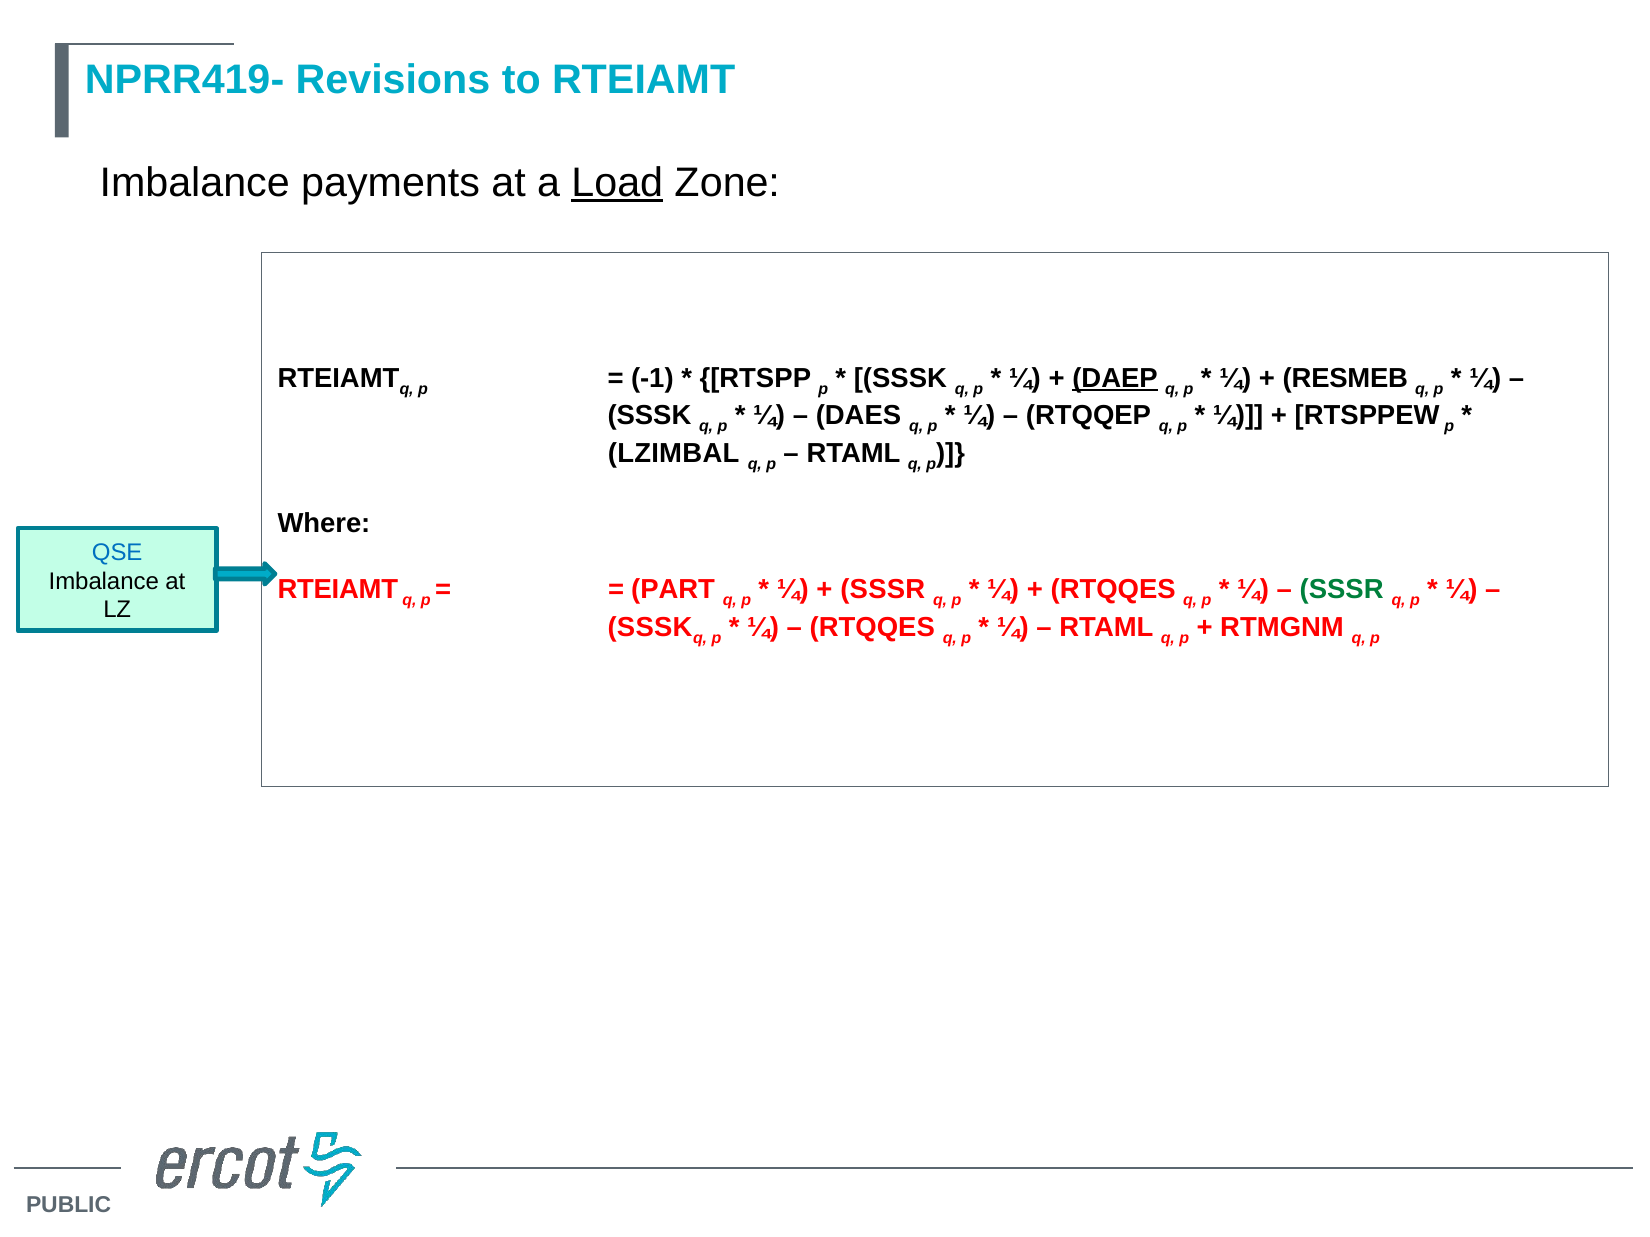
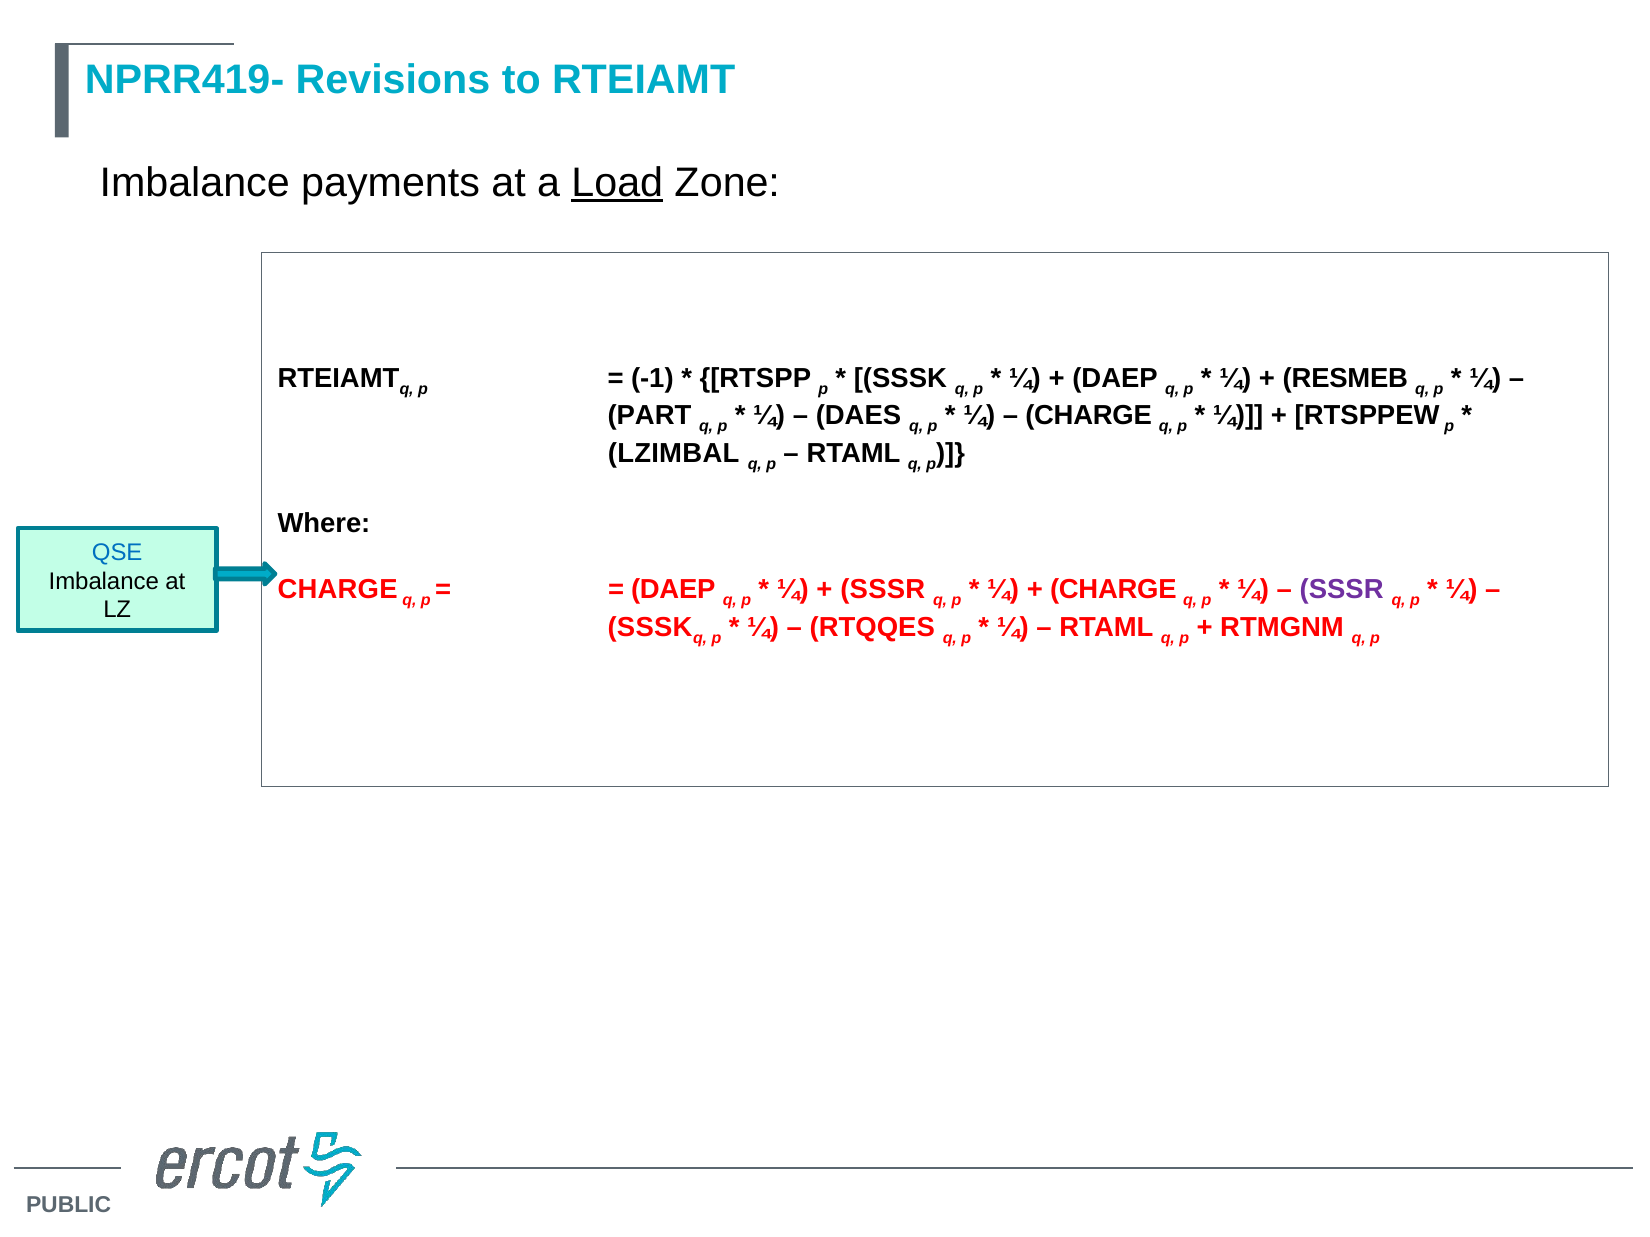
DAEP at (1115, 378) underline: present -> none
SSSK at (649, 416): SSSK -> PART
RTQQEP at (1088, 416): RTQQEP -> CHARGE
RTEIAMT at (338, 590): RTEIAMT -> CHARGE
PART at (673, 590): PART -> DAEP
RTQQES at (1113, 590): RTQQES -> CHARGE
SSSR at (1342, 590) colour: green -> purple
